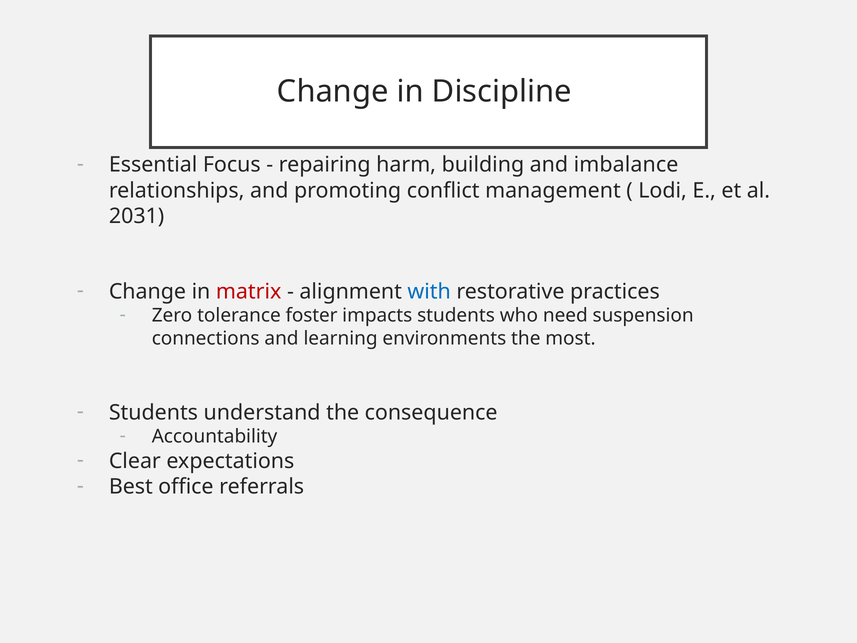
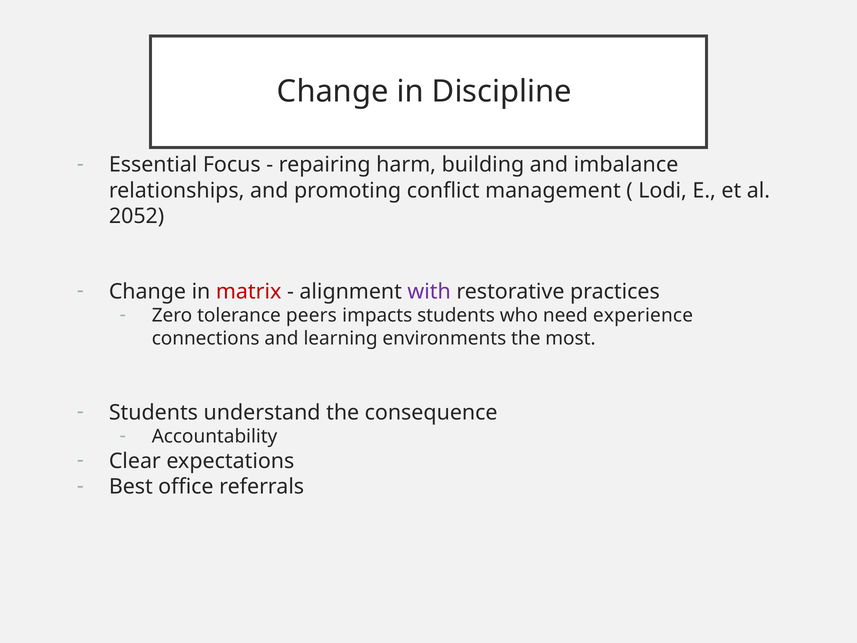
2031: 2031 -> 2052
with colour: blue -> purple
foster: foster -> peers
suspension: suspension -> experience
